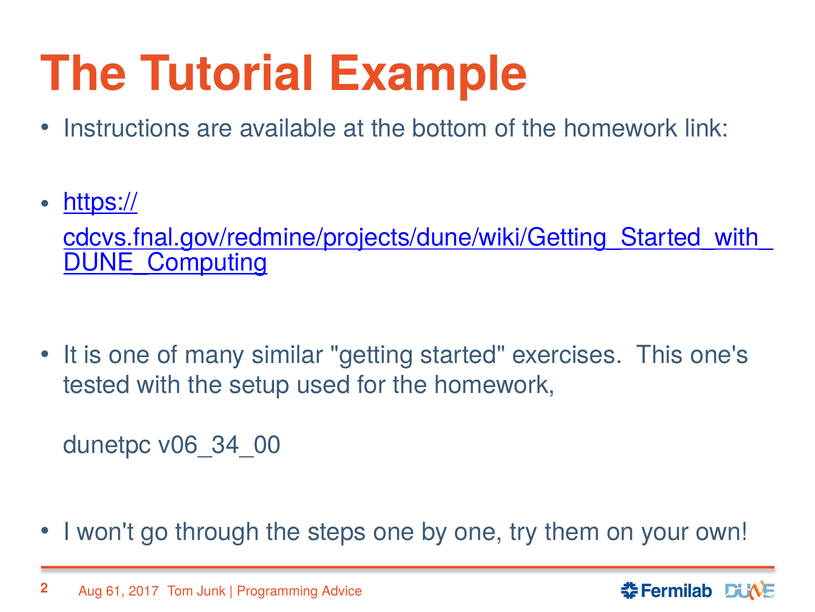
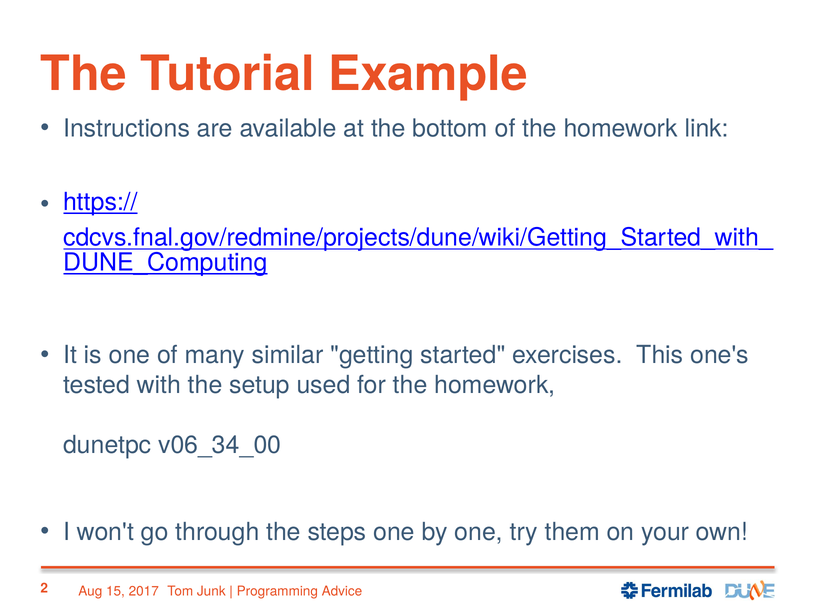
61: 61 -> 15
